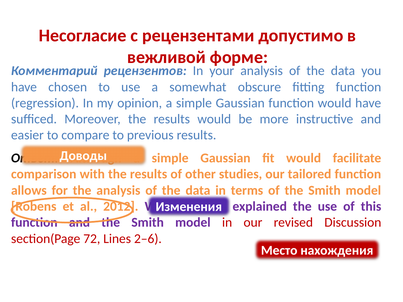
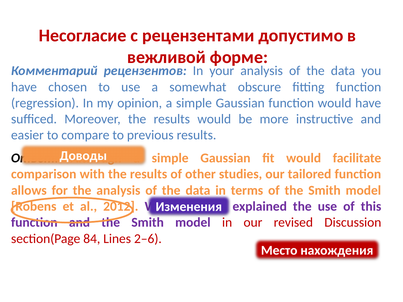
72: 72 -> 84
